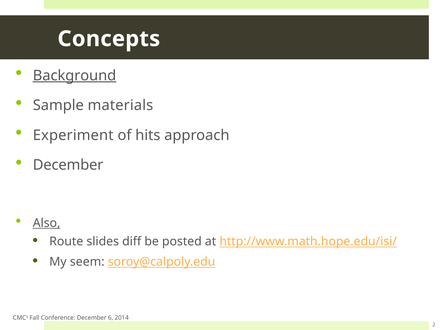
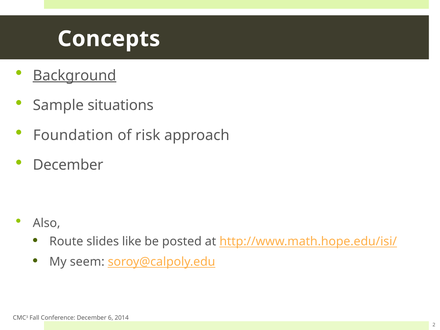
materials: materials -> situations
Experiment: Experiment -> Foundation
hits: hits -> risk
Also underline: present -> none
diff: diff -> like
